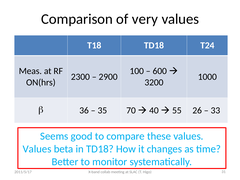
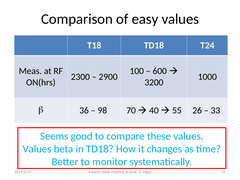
very: very -> easy
35: 35 -> 98
